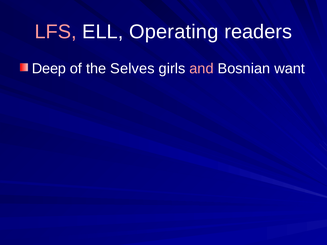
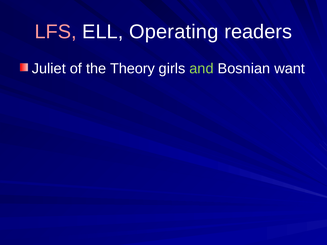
Deep: Deep -> Juliet
Selves: Selves -> Theory
and colour: pink -> light green
